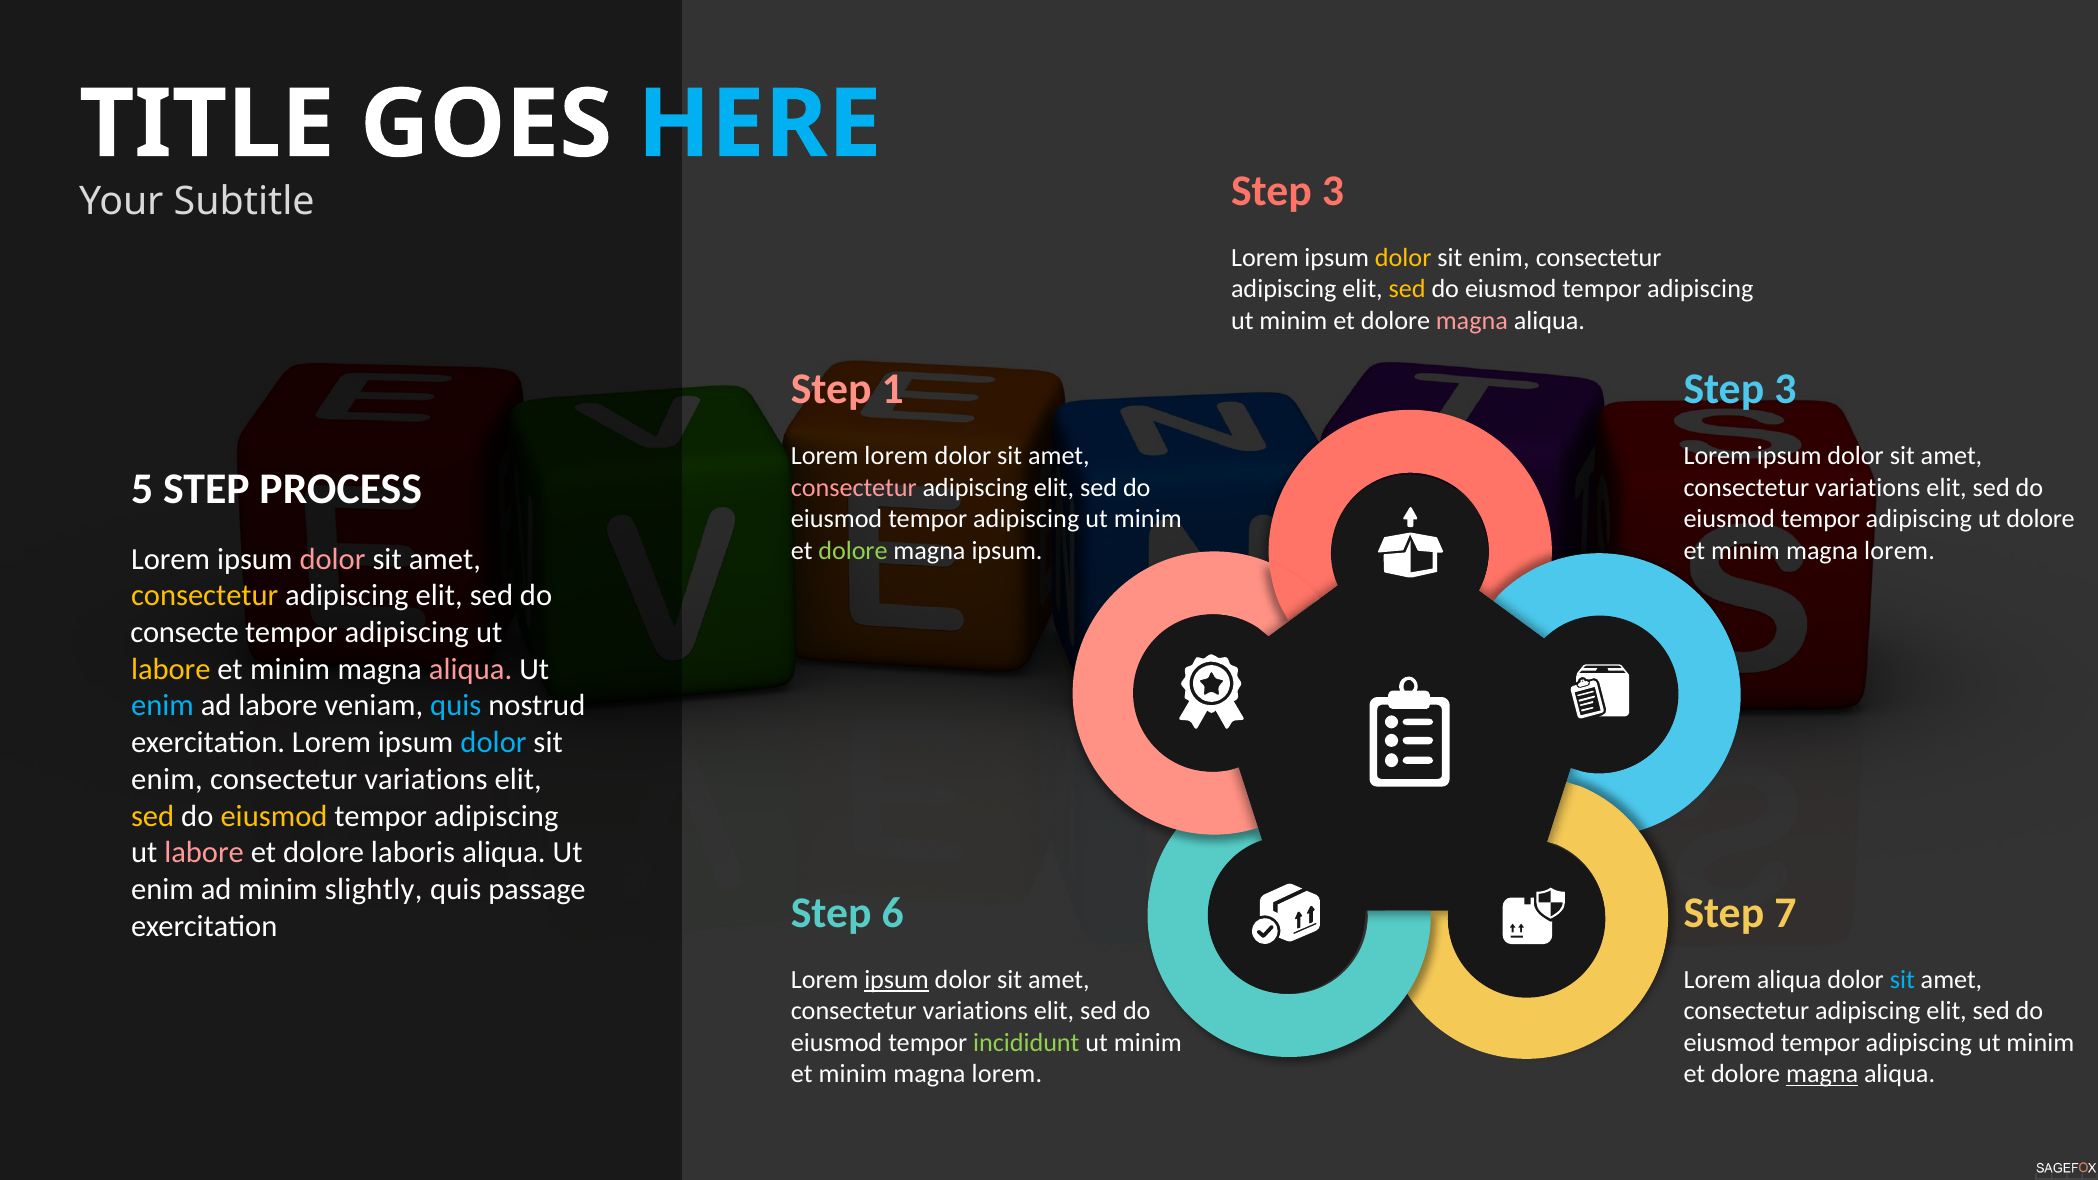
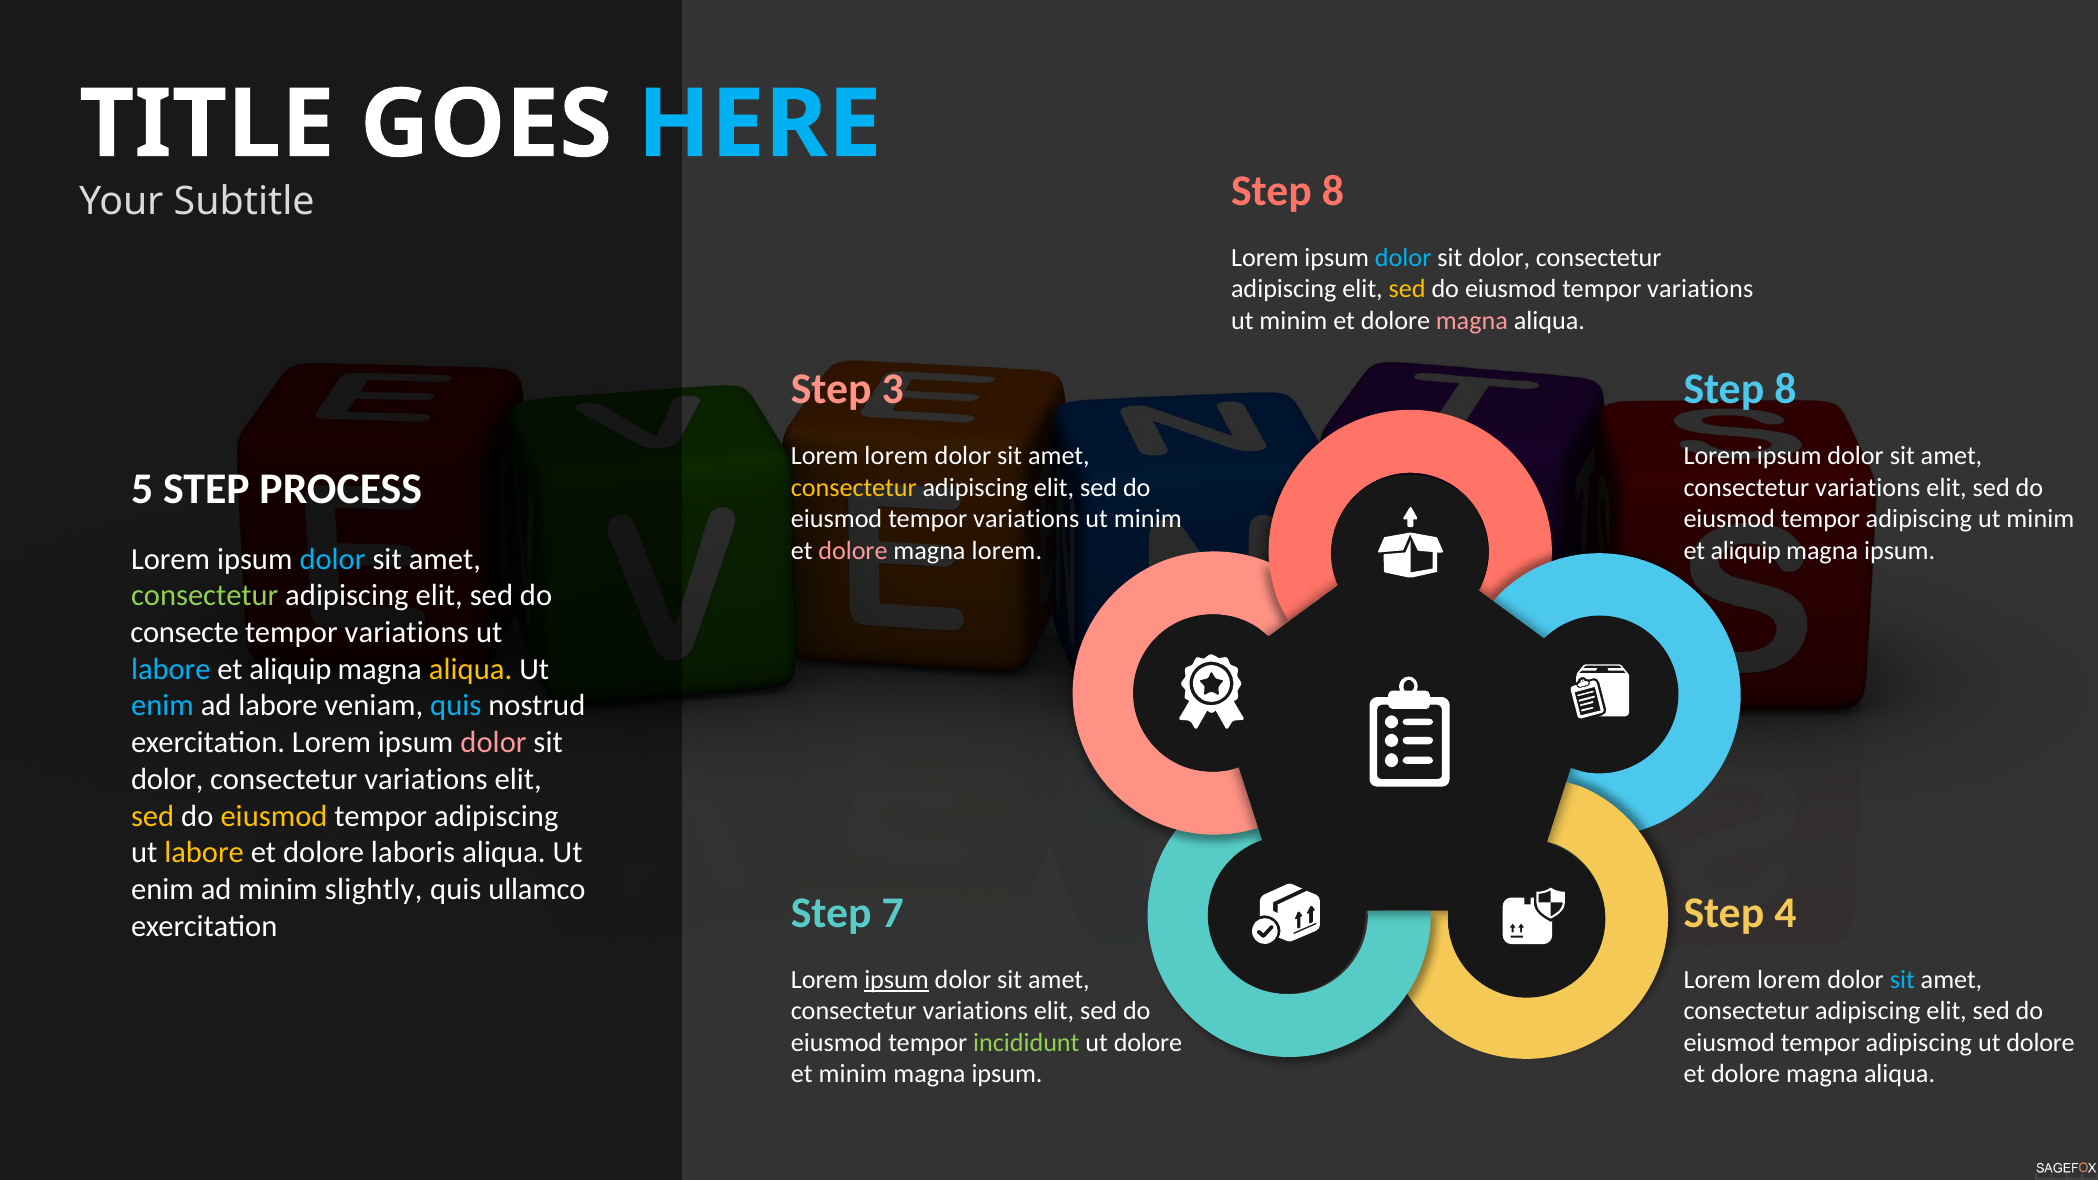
3 at (1333, 191): 3 -> 8
dolor at (1403, 258) colour: yellow -> light blue
enim at (1499, 258): enim -> dolor
adipiscing at (1700, 289): adipiscing -> variations
1: 1 -> 3
3 at (1785, 389): 3 -> 8
consectetur at (854, 488) colour: pink -> yellow
adipiscing at (1026, 519): adipiscing -> variations
dolore at (2041, 519): dolore -> minim
dolore at (853, 551) colour: light green -> pink
magna ipsum: ipsum -> lorem
minim at (1745, 551): minim -> aliquip
lorem at (1900, 551): lorem -> ipsum
dolor at (333, 559) colour: pink -> light blue
consectetur at (205, 596) colour: yellow -> light green
adipiscing at (407, 632): adipiscing -> variations
labore at (171, 669) colour: yellow -> light blue
minim at (290, 669): minim -> aliquip
aliqua at (471, 669) colour: pink -> yellow
dolor at (494, 743) colour: light blue -> pink
enim at (167, 779): enim -> dolor
labore at (204, 853) colour: pink -> yellow
passage: passage -> ullamco
6: 6 -> 7
7: 7 -> 4
aliqua at (1789, 980): aliqua -> lorem
minim at (1148, 1043): minim -> dolore
minim at (2040, 1043): minim -> dolore
lorem at (1007, 1074): lorem -> ipsum
magna at (1822, 1074) underline: present -> none
